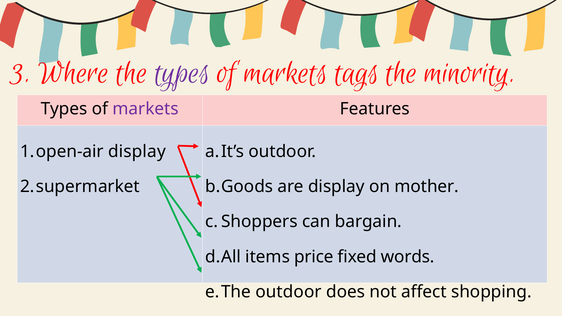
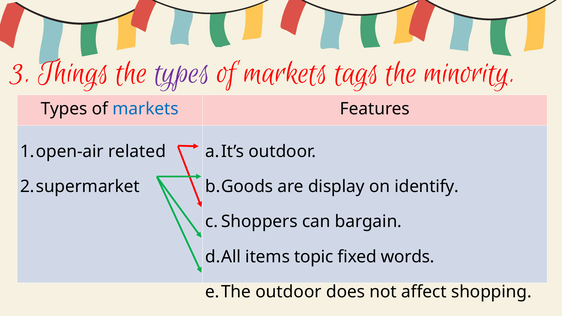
Where: Where -> Things
markets at (146, 109) colour: purple -> blue
display at (137, 151): display -> related
mother: mother -> identify
price: price -> topic
